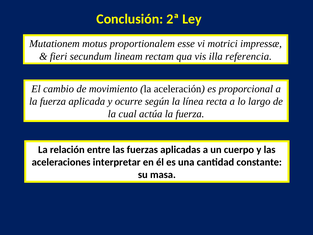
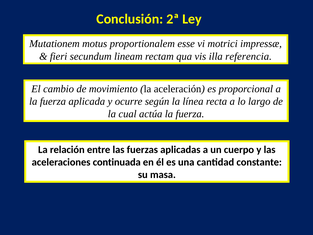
interpretar: interpretar -> continuada
